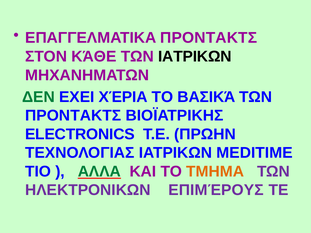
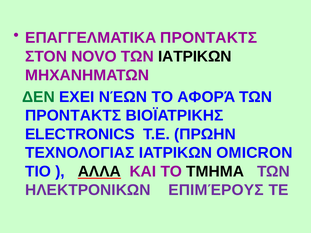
ΚΆΘΕ: ΚΆΘΕ -> NOVO
ΧΈΡΙΑ: ΧΈΡΙΑ -> ΝΈΩΝ
ΒΑΣΙΚΆ: ΒΑΣΙΚΆ -> ΑΦΟΡΆ
MEDITIME: MEDITIME -> OMICRON
ΑΛΛΑ colour: green -> black
ΤΜΗΜΑ colour: orange -> black
